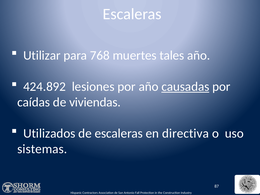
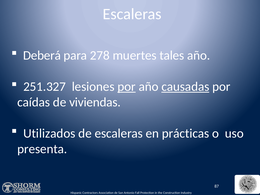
Utilizar: Utilizar -> Deberá
768: 768 -> 278
424.892: 424.892 -> 251.327
por at (127, 87) underline: none -> present
directiva: directiva -> prácticas
sistemas: sistemas -> presenta
